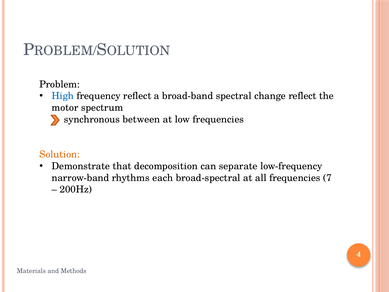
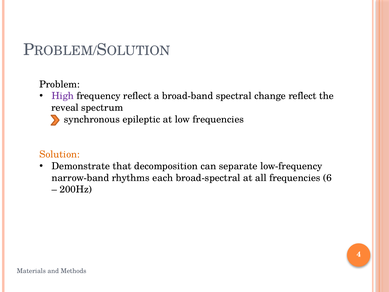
High colour: blue -> purple
motor: motor -> reveal
between: between -> epileptic
7: 7 -> 6
